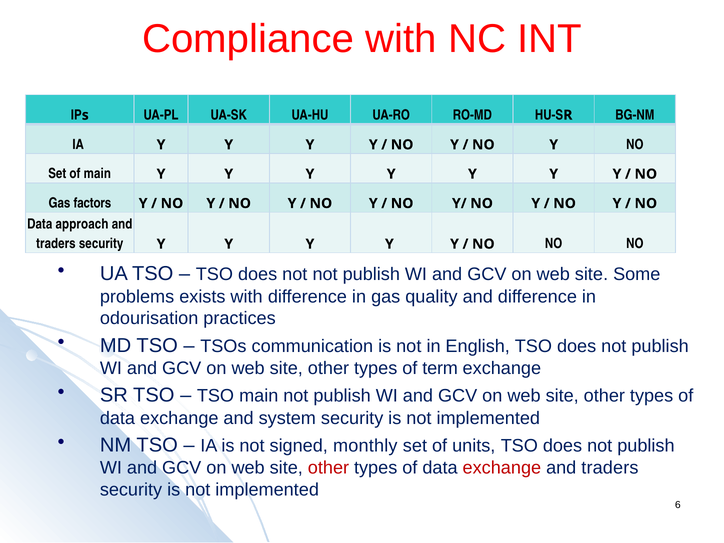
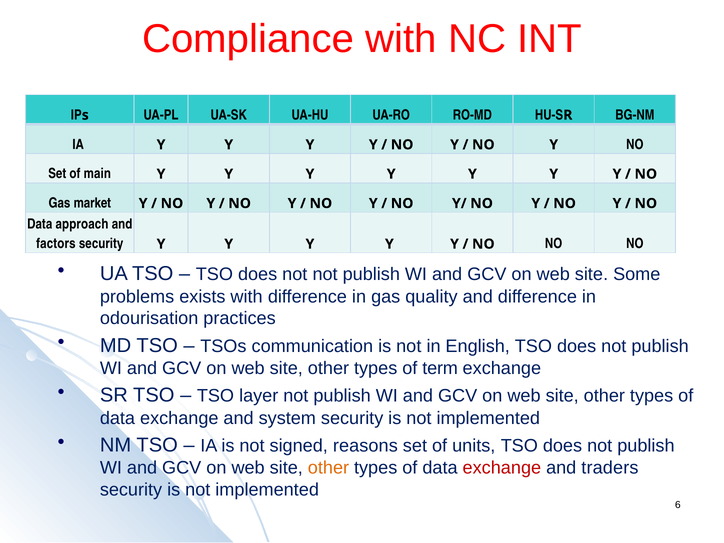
factors: factors -> market
traders at (56, 244): traders -> factors
TSO main: main -> layer
monthly: monthly -> reasons
other at (328, 468) colour: red -> orange
